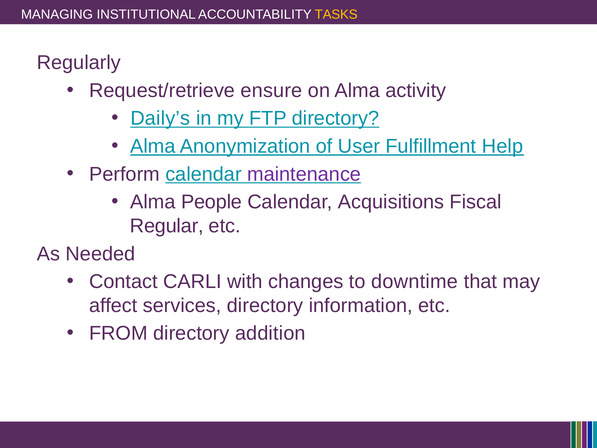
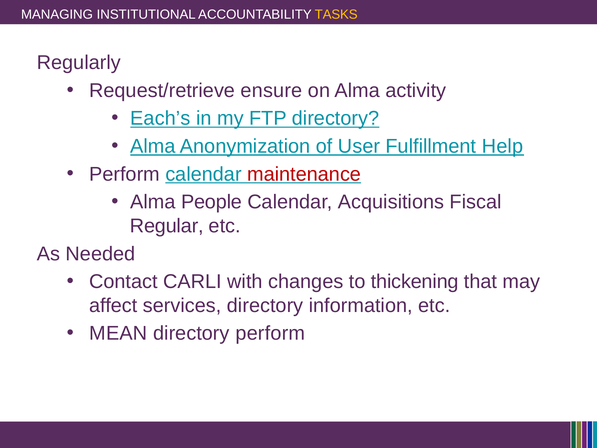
Daily’s: Daily’s -> Each’s
maintenance colour: purple -> red
downtime: downtime -> thickening
FROM: FROM -> MEAN
directory addition: addition -> perform
